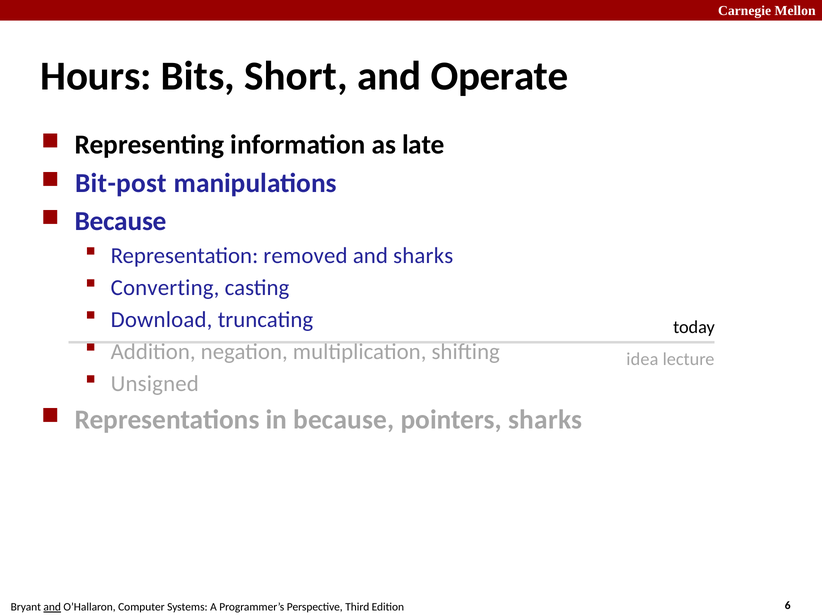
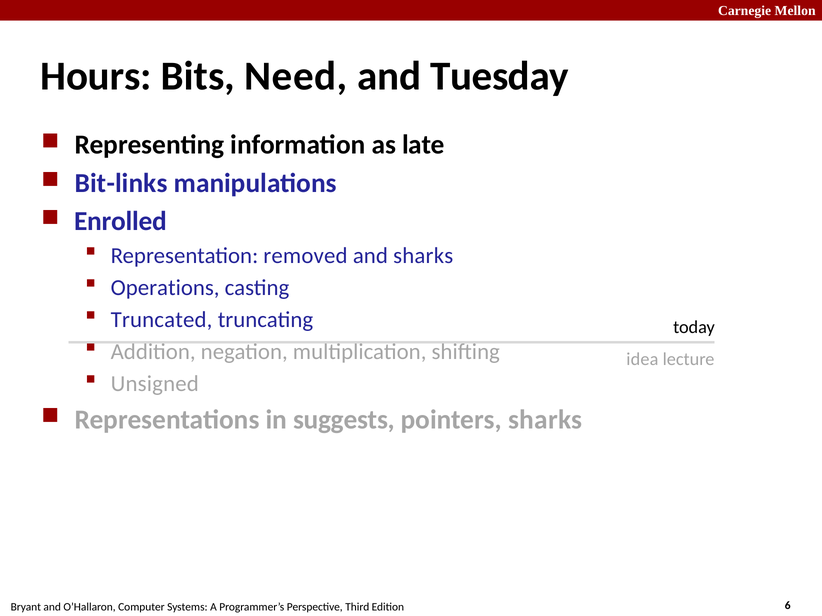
Short: Short -> Need
Operate: Operate -> Tuesday
Bit-post: Bit-post -> Bit-links
Because at (121, 222): Because -> Enrolled
Converting: Converting -> Operations
Download: Download -> Truncated
in because: because -> suggests
and at (52, 608) underline: present -> none
